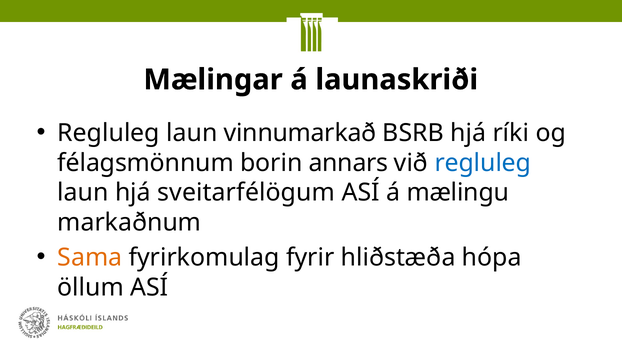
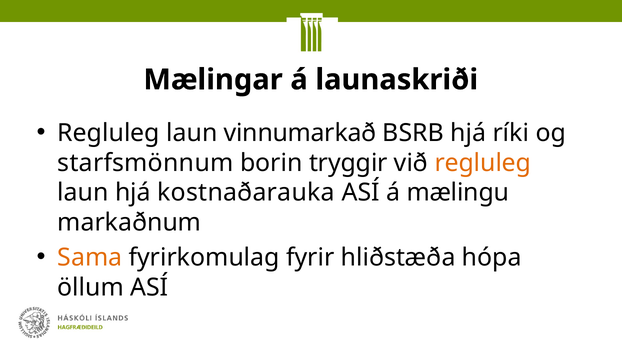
félagsmönnum: félagsmönnum -> starfsmönnum
annars: annars -> tryggir
regluleg at (483, 163) colour: blue -> orange
sveitarfélögum: sveitarfélögum -> kostnaðarauka
